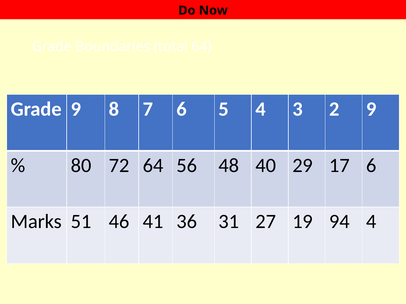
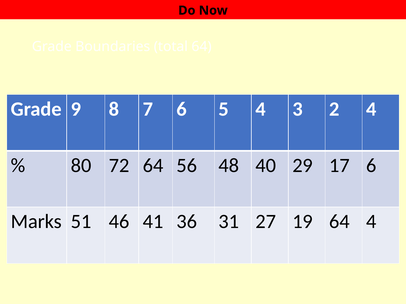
2 9: 9 -> 4
19 94: 94 -> 64
